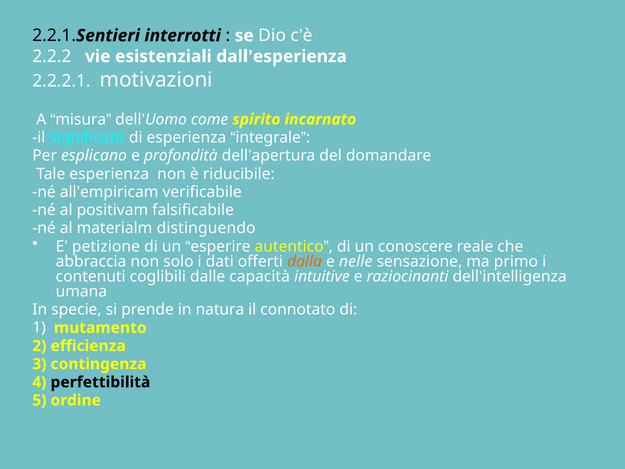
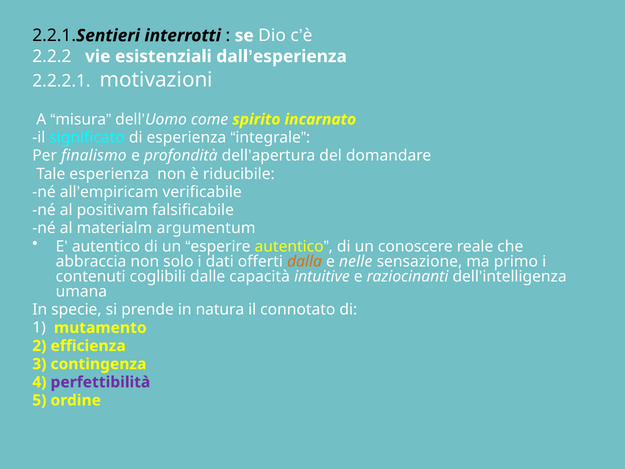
esplicano: esplicano -> finalismo
distinguendo: distinguendo -> argumentum
petizione at (106, 246): petizione -> autentico
perfettibilità colour: black -> purple
